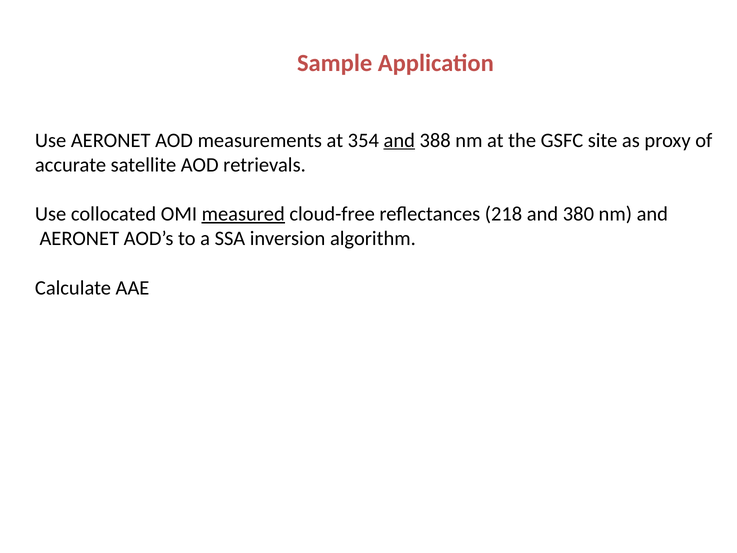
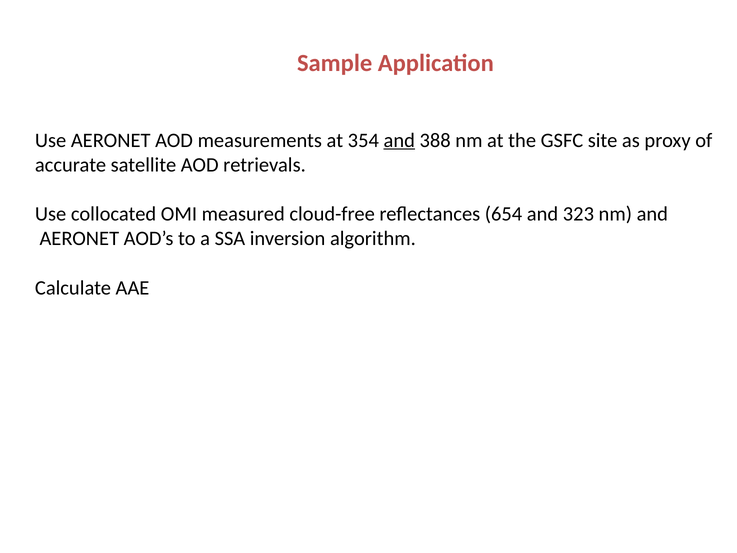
measured underline: present -> none
218: 218 -> 654
380: 380 -> 323
